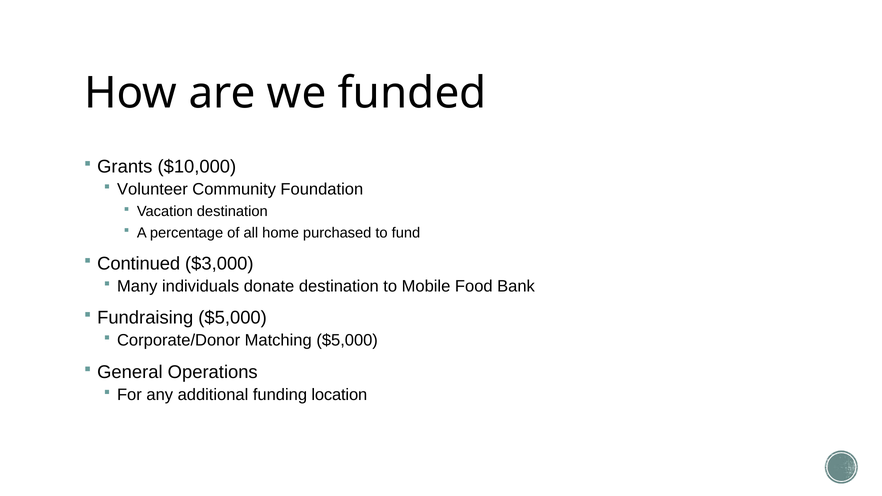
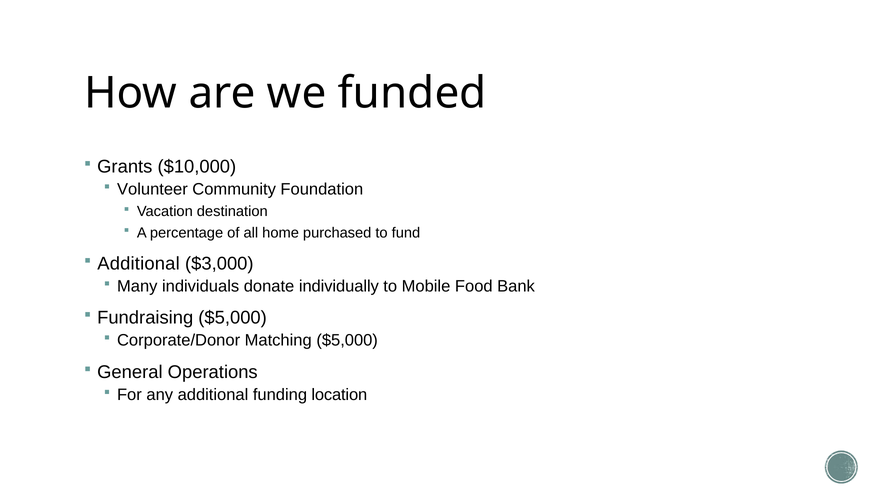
Continued at (139, 264): Continued -> Additional
donate destination: destination -> individually
